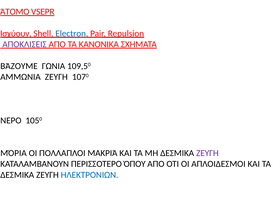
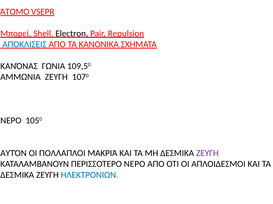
Ισχύουν: Ισχύουν -> Μπορεί
Electron colour: blue -> black
ΑΠΟΚΛΙΣΕΙΣ colour: purple -> blue
ΒΆΖΟΥΜΕ: ΒΆΖΟΥΜΕ -> ΚΑΝΌΝΑΣ
ΜΌΡΙΑ: ΜΌΡΙΑ -> ΑΥΤΌΝ
ΠΕΡΙΣΣΟΤΕΡΟ ΌΠΟΥ: ΌΠΟΥ -> ΝΕΡΟ
